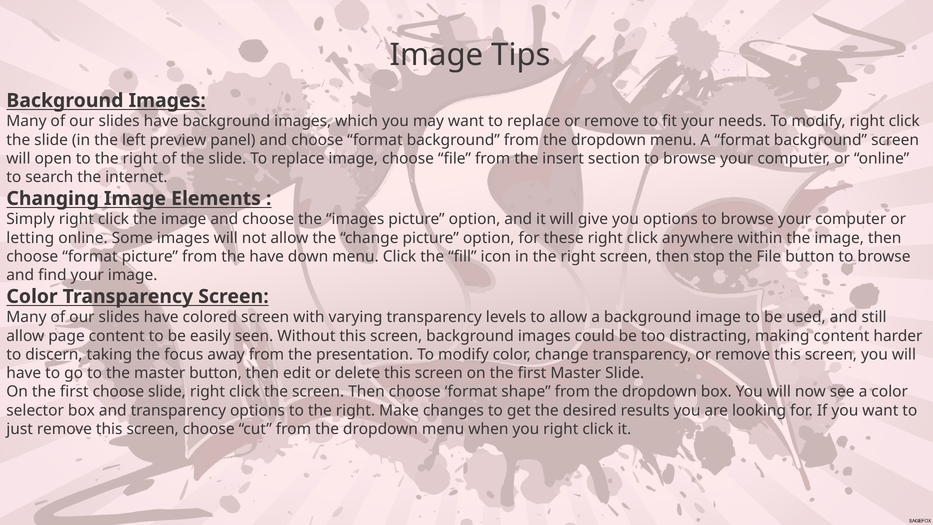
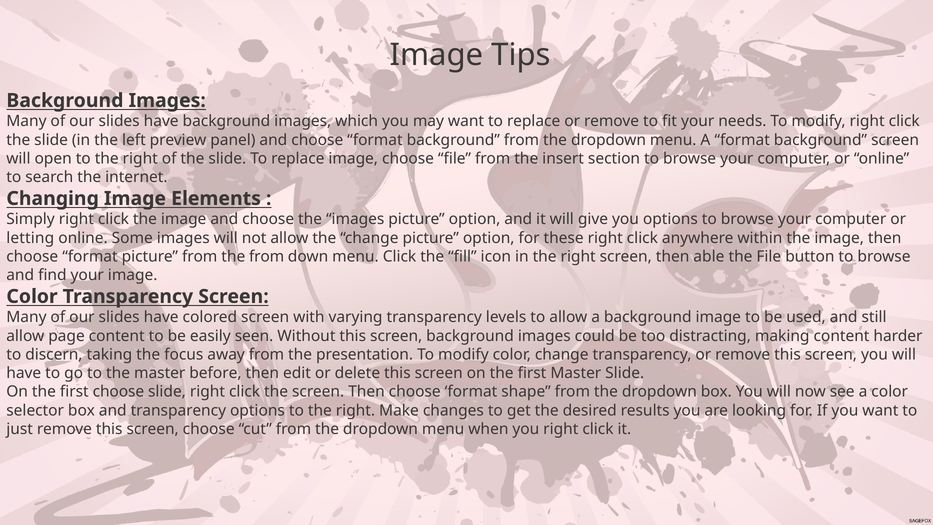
the have: have -> from
stop: stop -> able
master button: button -> before
